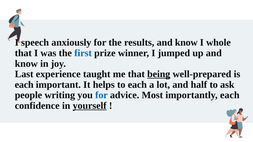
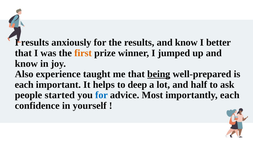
I speech: speech -> results
whole: whole -> better
first colour: blue -> orange
Last: Last -> Also
to each: each -> deep
writing: writing -> started
yourself underline: present -> none
